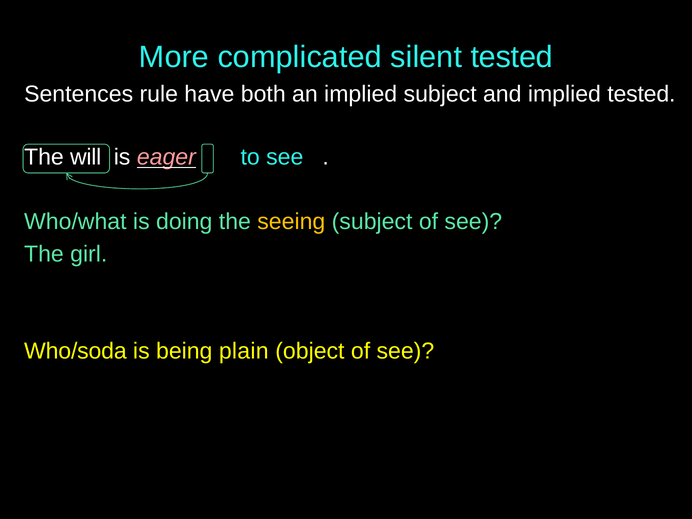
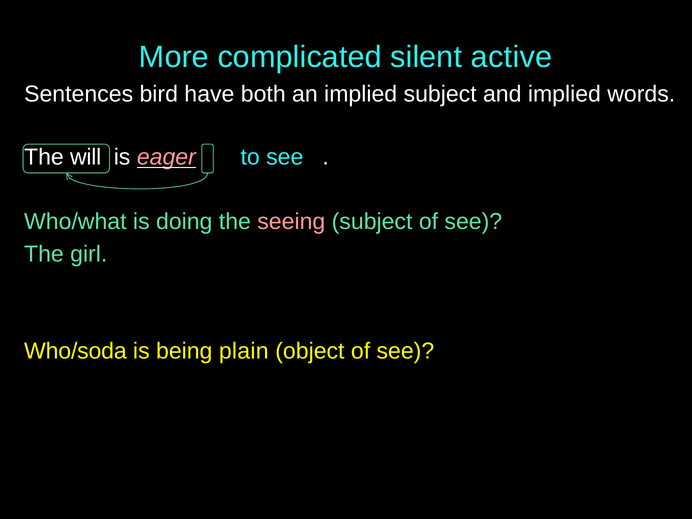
silent tested: tested -> active
rule: rule -> bird
implied tested: tested -> words
seeing colour: yellow -> pink
